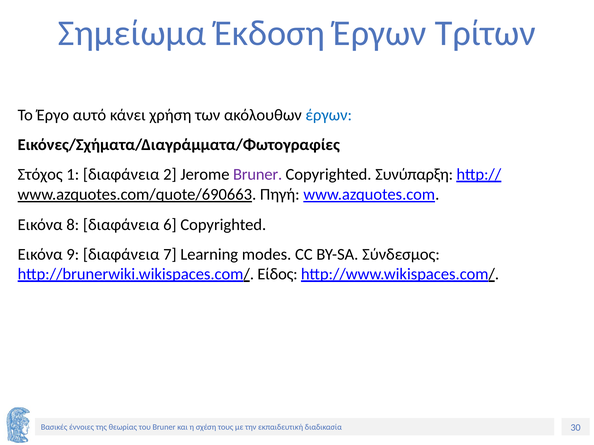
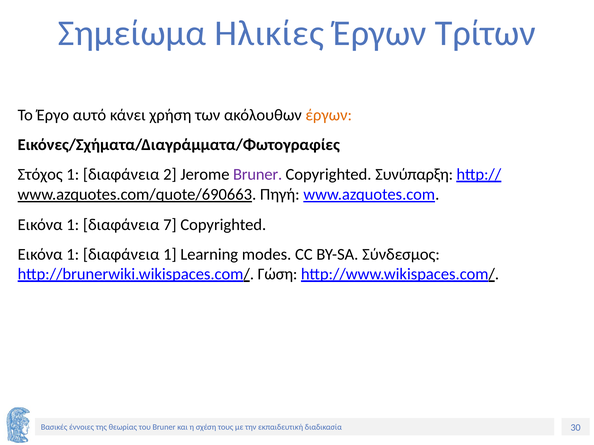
Έκδοση: Έκδοση -> Ηλικίες
έργων at (329, 115) colour: blue -> orange
8 at (73, 225): 8 -> 1
6: 6 -> 7
9 at (73, 255): 9 -> 1
διαφάνεια 7: 7 -> 1
Είδος: Είδος -> Γώση
